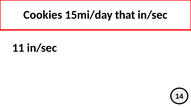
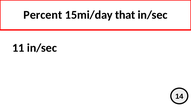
Cookies: Cookies -> Percent
